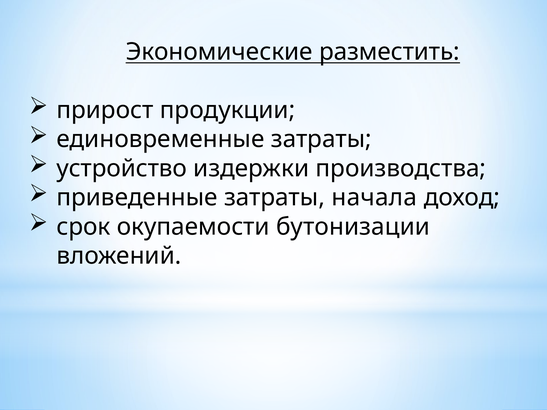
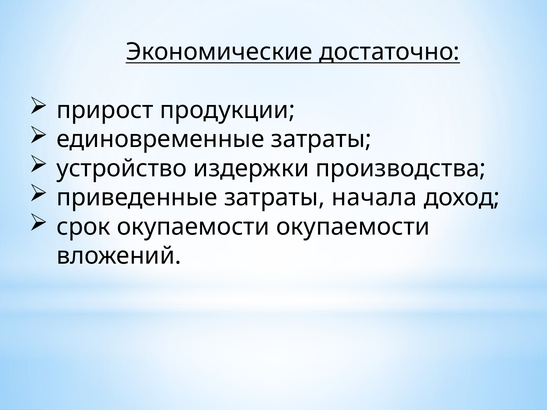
разместить: разместить -> достаточно
окупаемости бутонизации: бутонизации -> окупаемости
